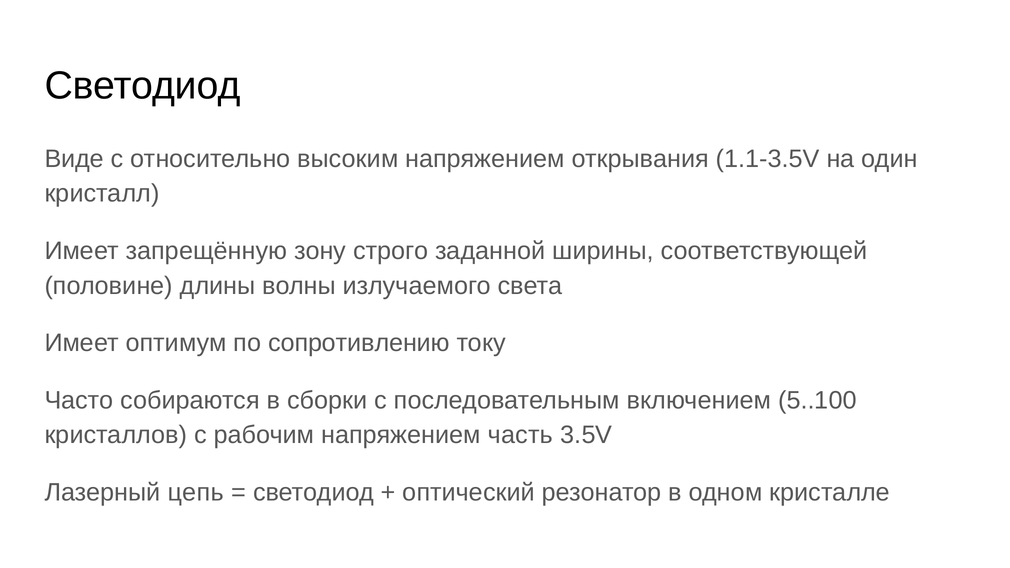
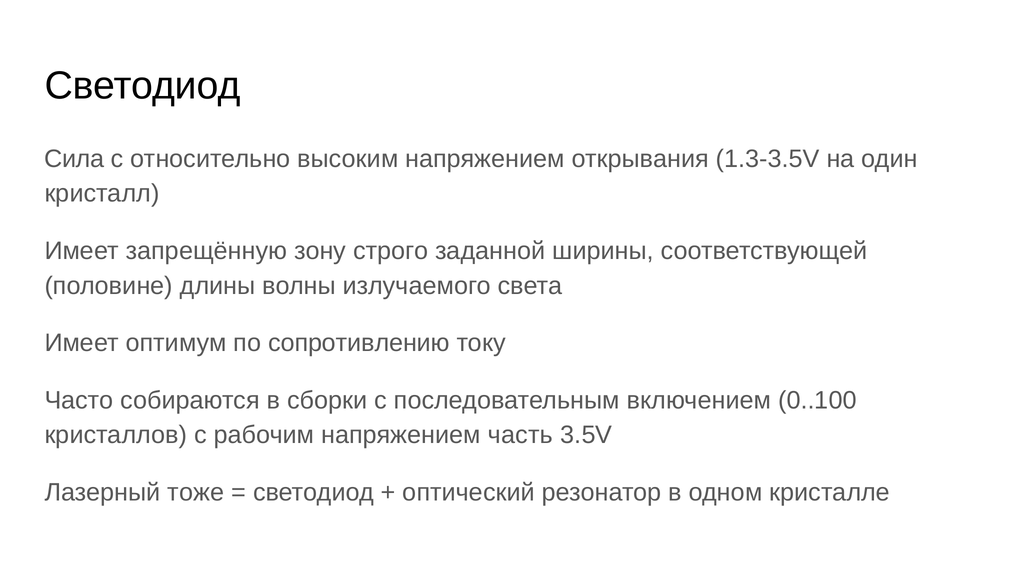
Виде: Виде -> Сила
1.1-3.5V: 1.1-3.5V -> 1.3-3.5V
5..100: 5..100 -> 0..100
цепь: цепь -> тоже
